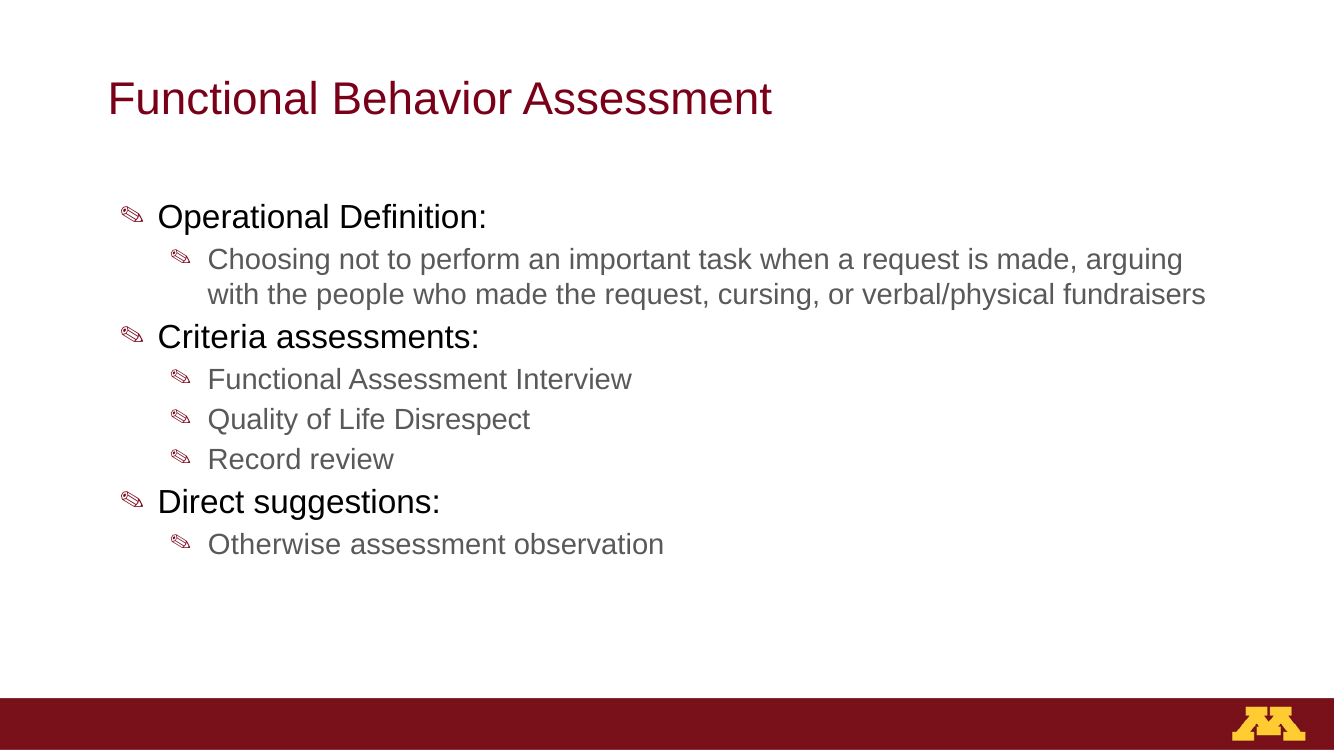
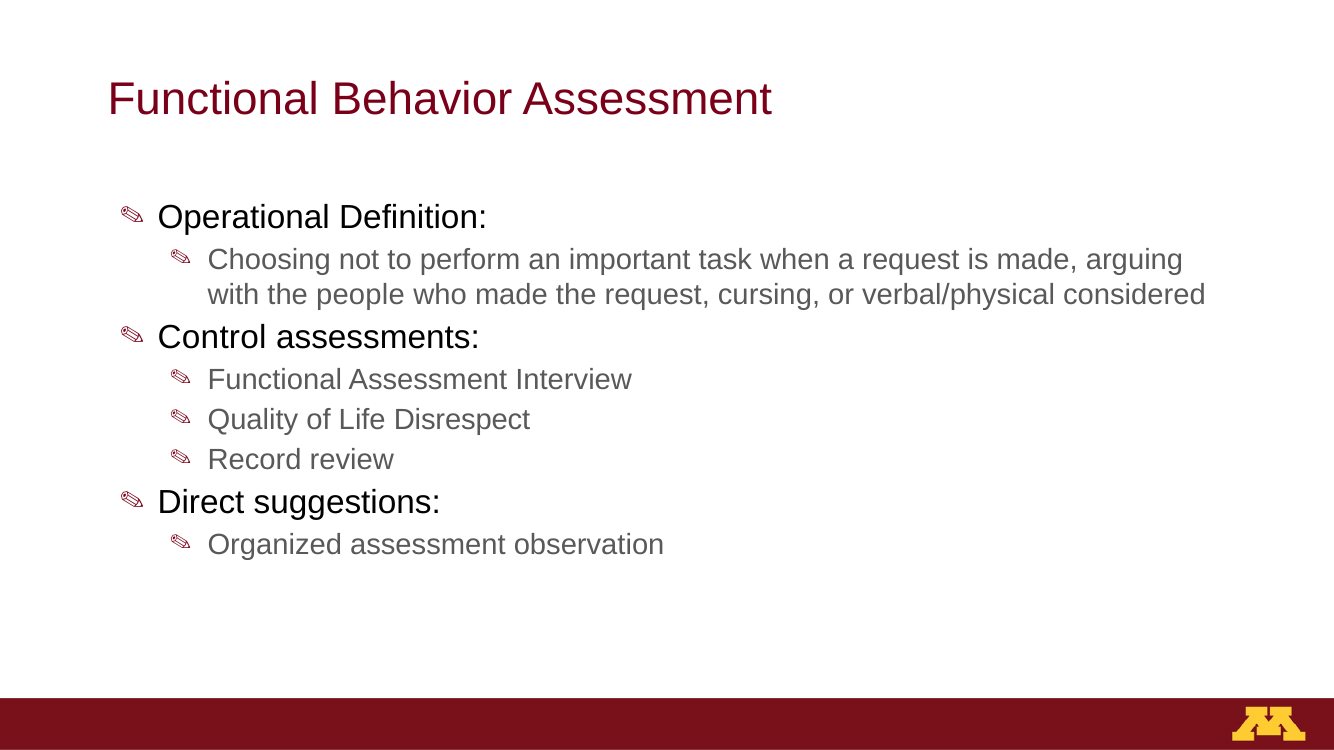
fundraisers: fundraisers -> considered
Criteria: Criteria -> Control
Otherwise: Otherwise -> Organized
